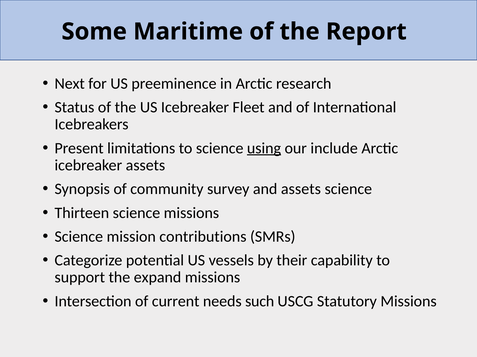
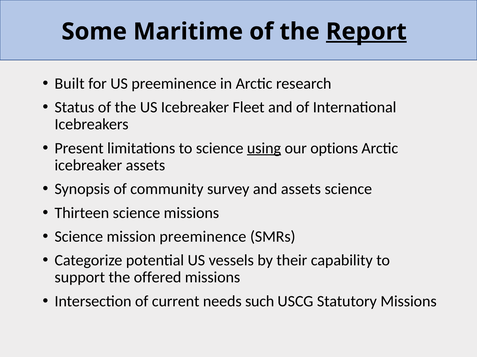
Report underline: none -> present
Next: Next -> Built
include: include -> options
mission contributions: contributions -> preeminence
expand: expand -> offered
